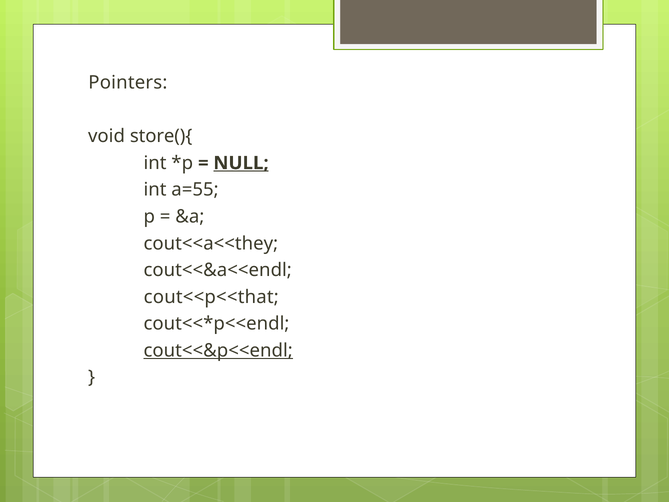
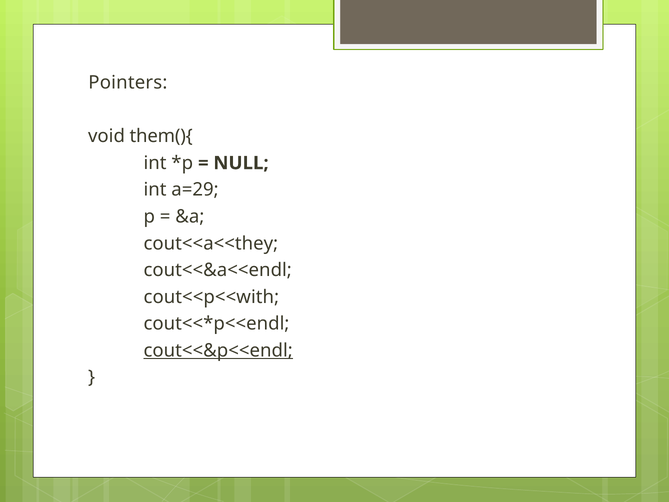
store(){: store(){ -> them(){
NULL underline: present -> none
a=55: a=55 -> a=29
cout<<p<<that: cout<<p<<that -> cout<<p<<with
